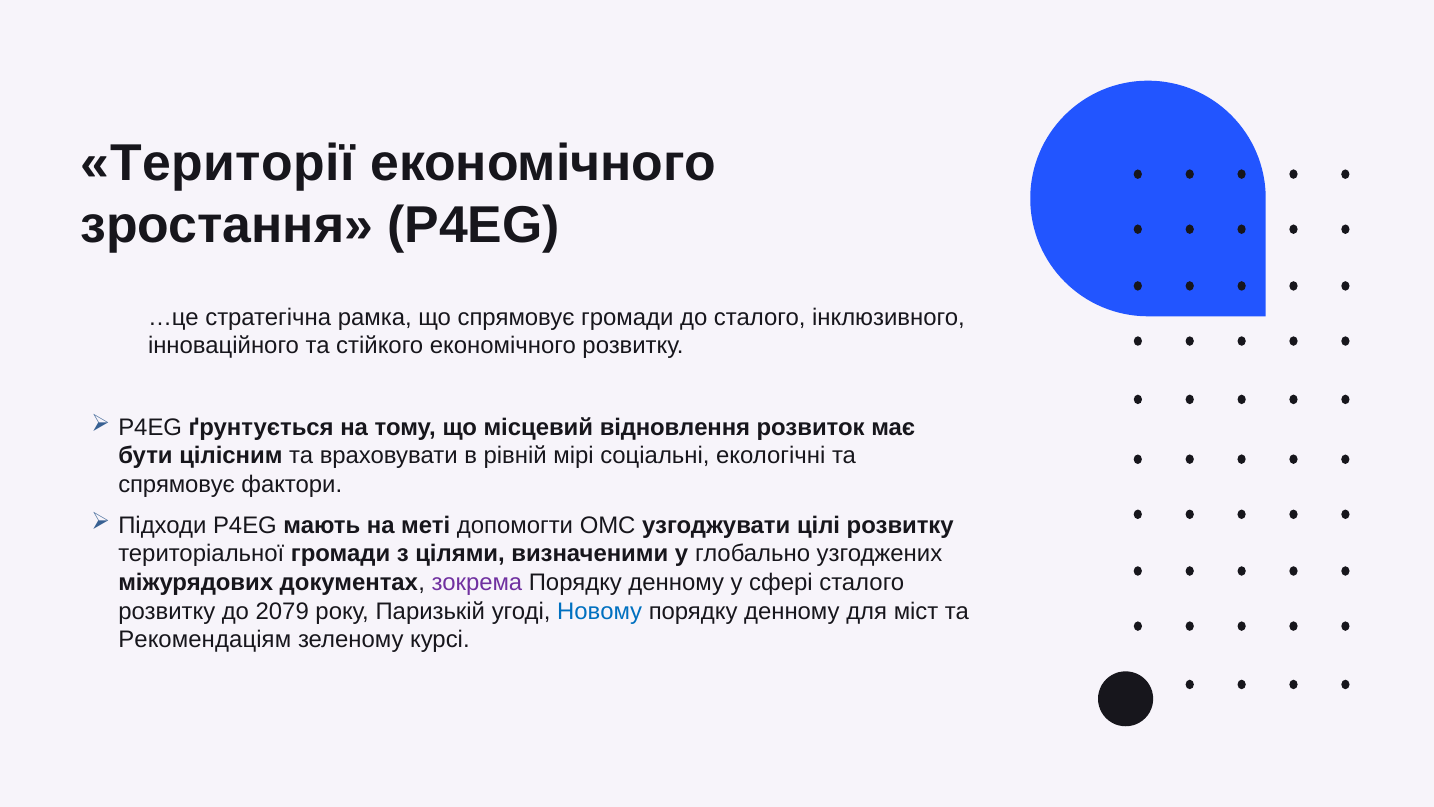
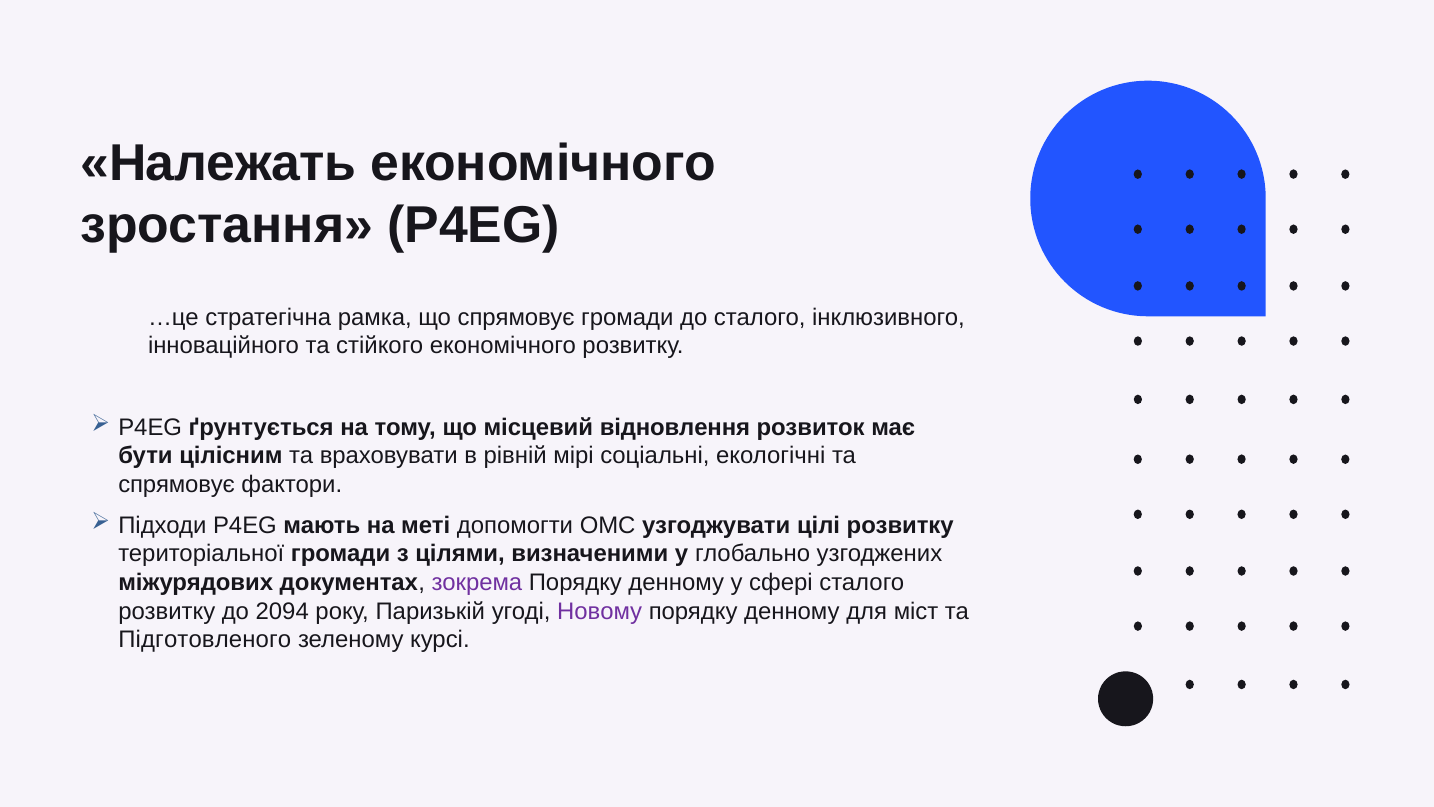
Території: Території -> Належать
2079: 2079 -> 2094
Новому colour: blue -> purple
Рекомендаціям: Рекомендаціям -> Підготовленого
